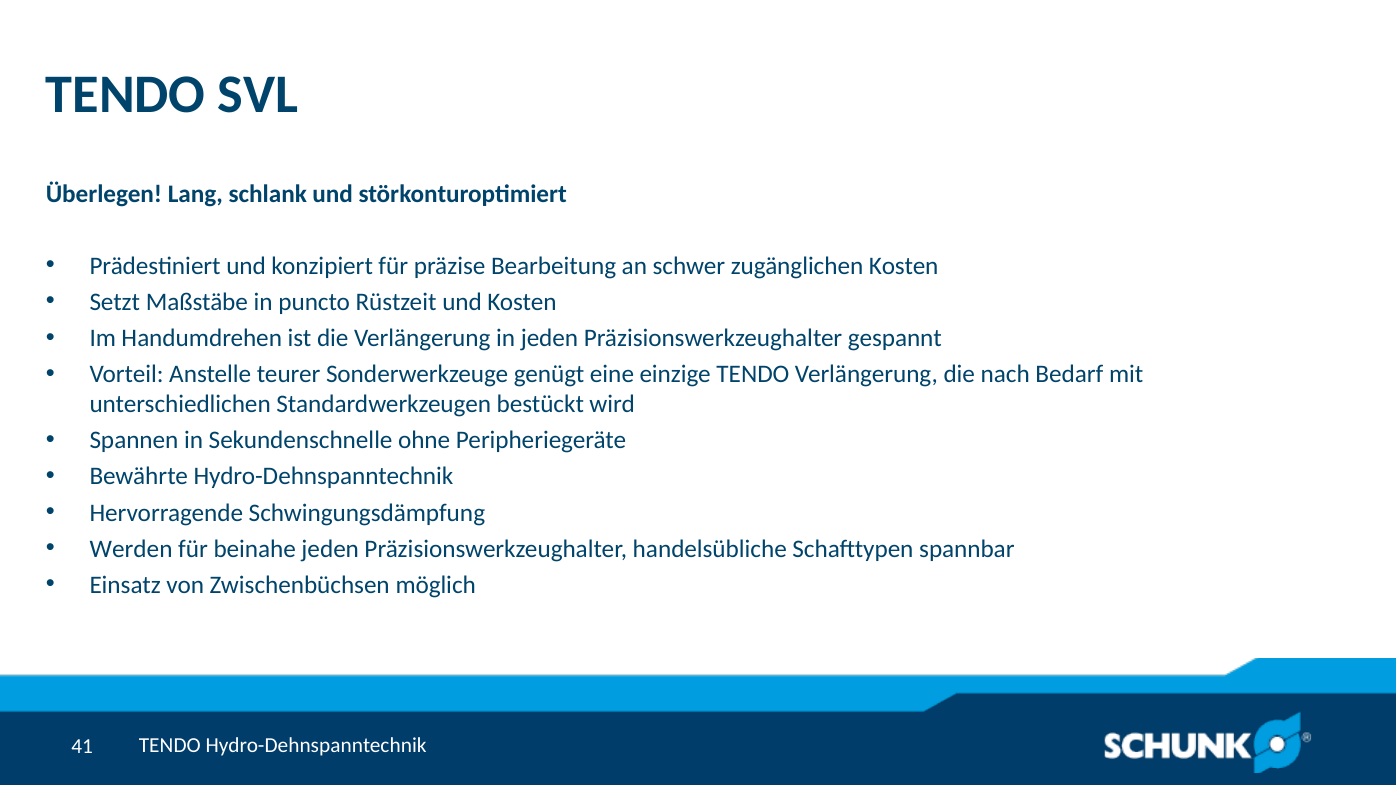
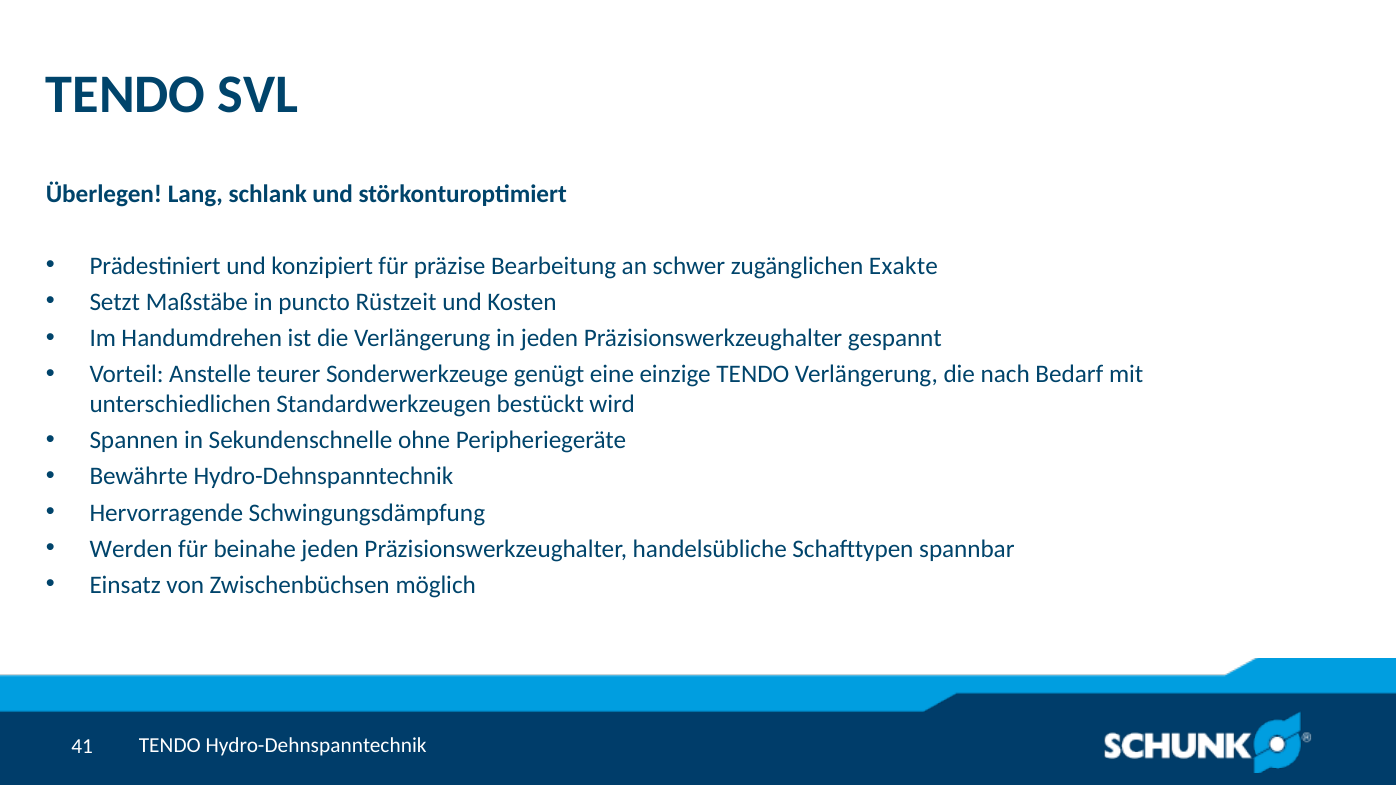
zugänglichen Kosten: Kosten -> Exakte
